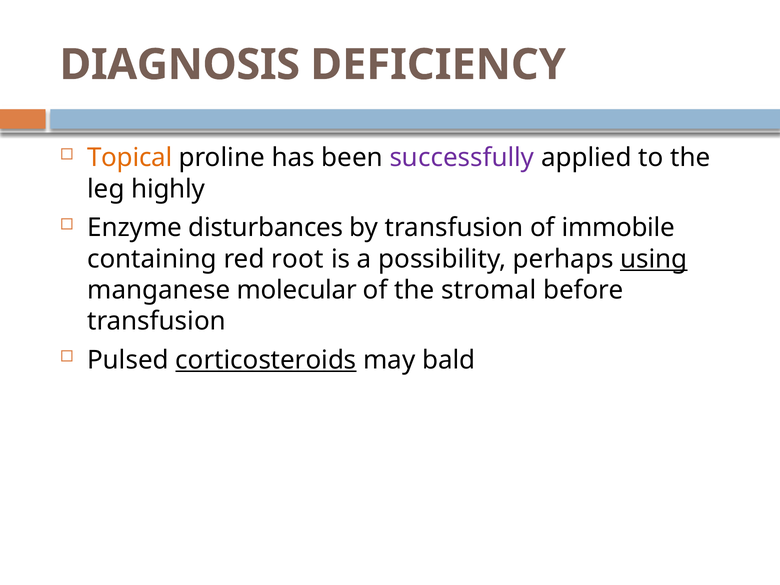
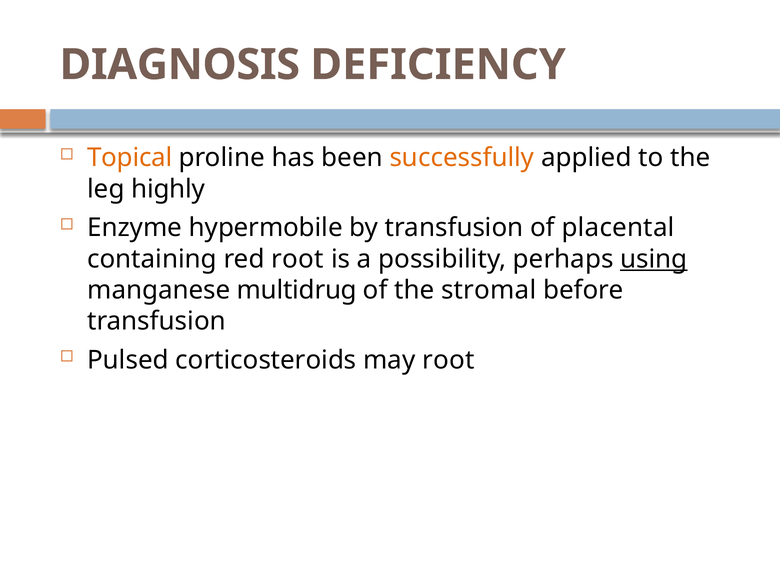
successfully colour: purple -> orange
disturbances: disturbances -> hypermobile
immobile: immobile -> placental
molecular: molecular -> multidrug
corticosteroids underline: present -> none
may bald: bald -> root
